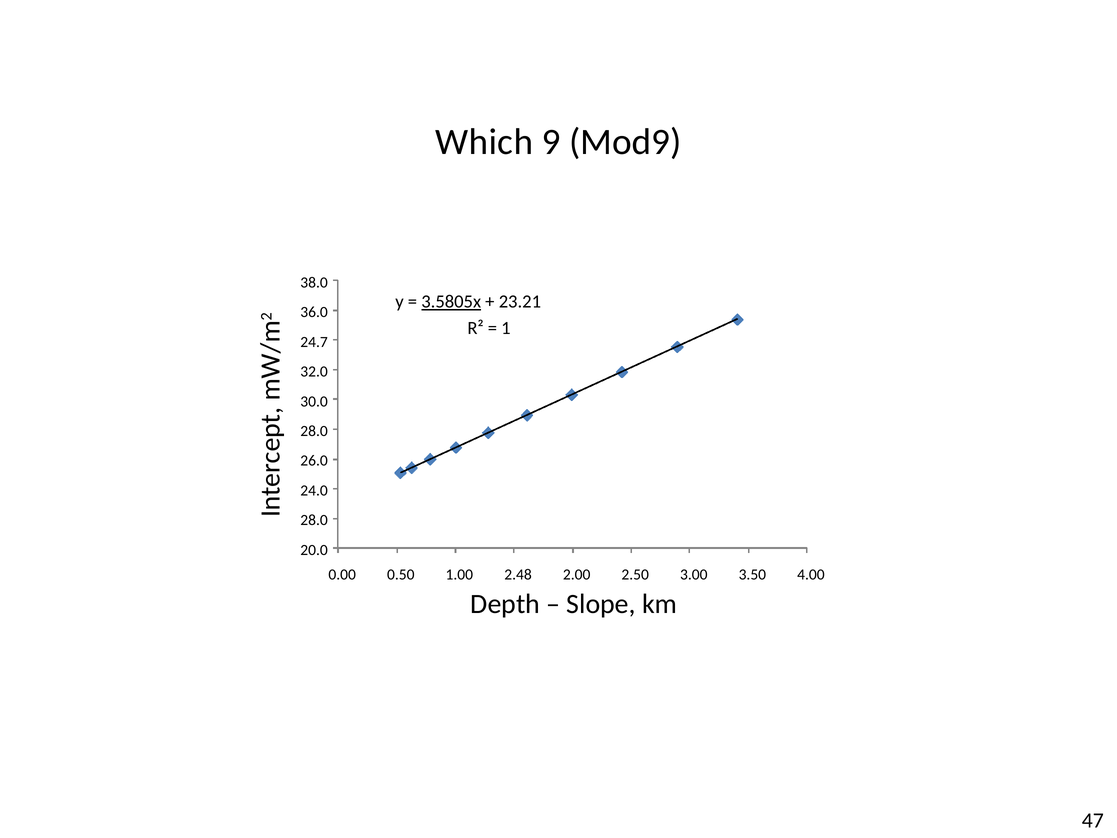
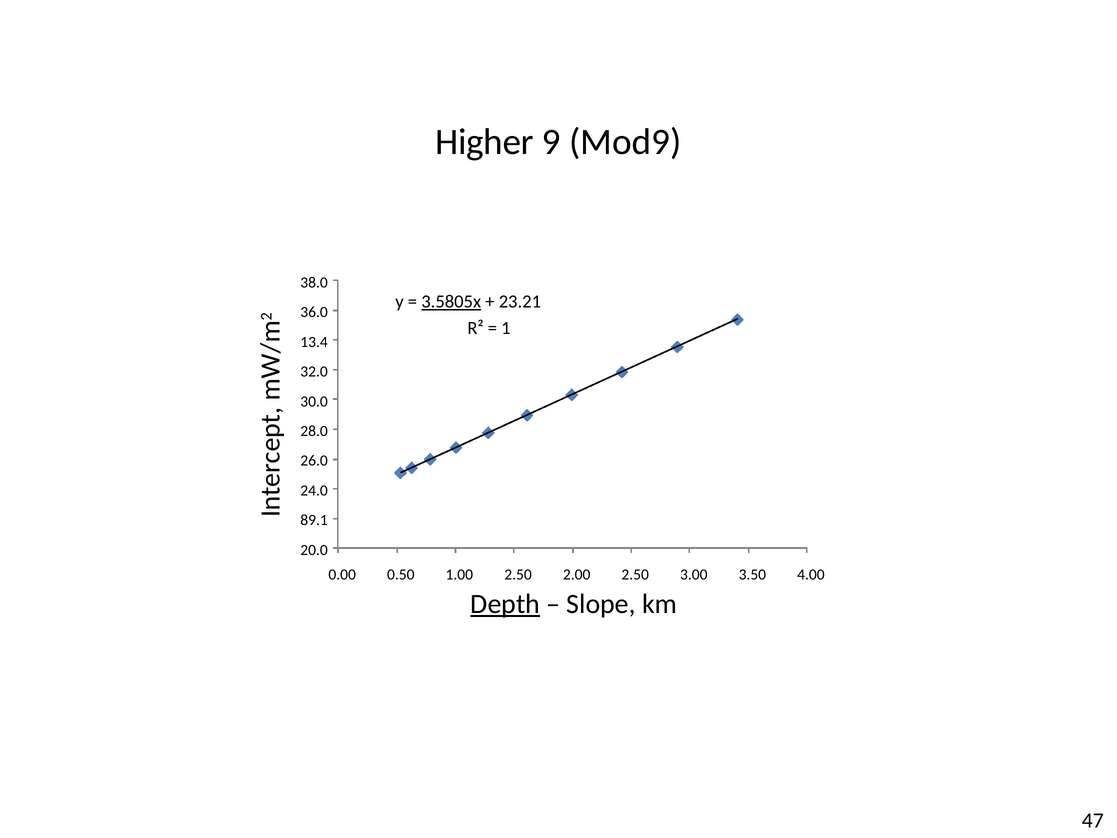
Which: Which -> Higher
24.7: 24.7 -> 13.4
28.0 at (314, 520): 28.0 -> 89.1
1.00 2.48: 2.48 -> 2.50
Depth underline: none -> present
